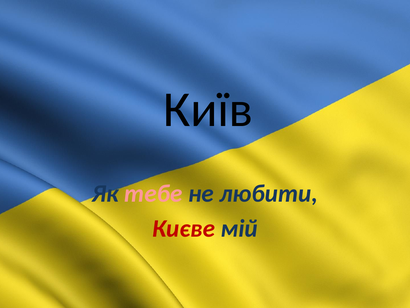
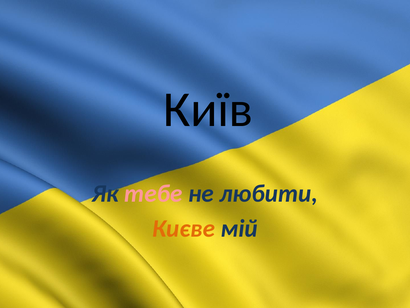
Києве colour: red -> orange
